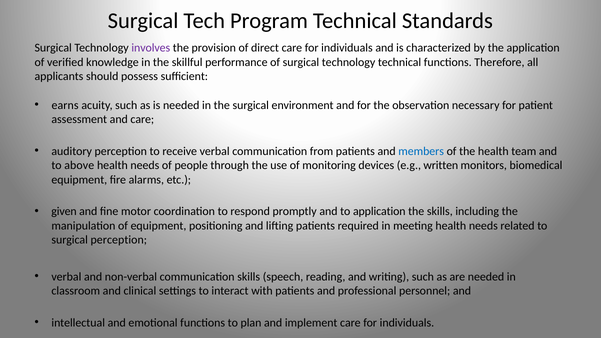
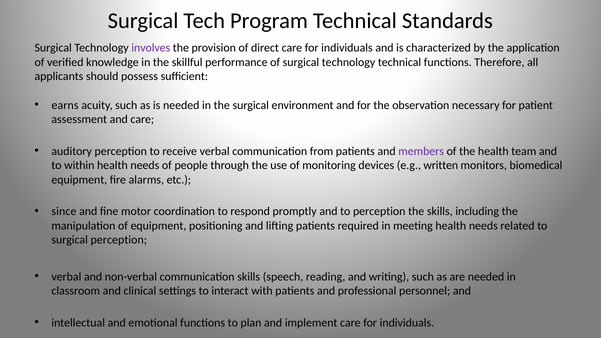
members colour: blue -> purple
above: above -> within
given: given -> since
to application: application -> perception
